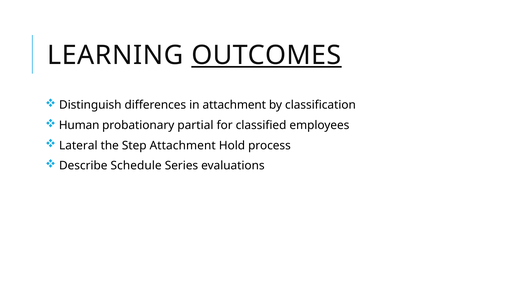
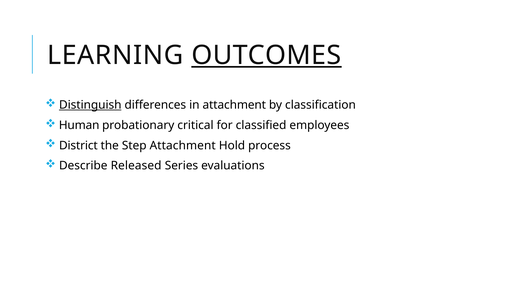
Distinguish underline: none -> present
partial: partial -> critical
Lateral: Lateral -> District
Schedule: Schedule -> Released
